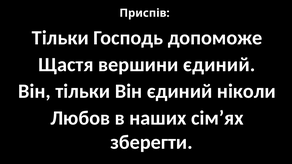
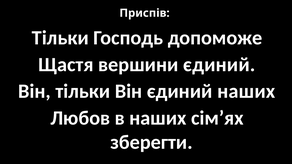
єдиний ніколи: ніколи -> наших
